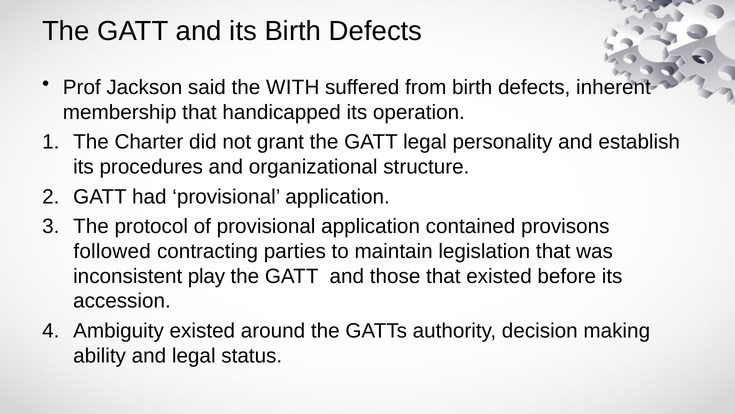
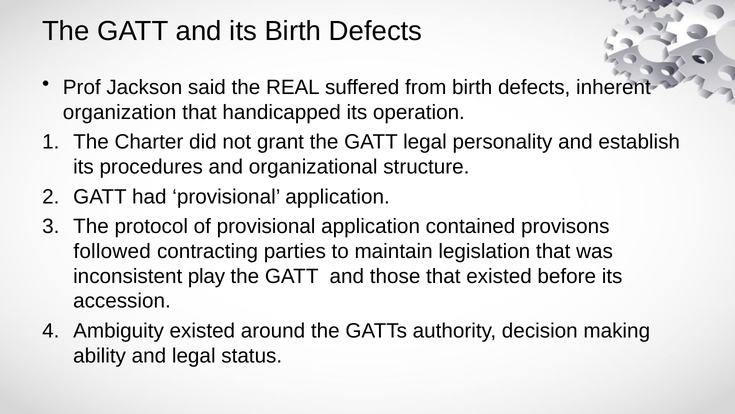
WITH: WITH -> REAL
membership: membership -> organization
